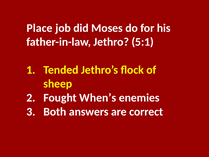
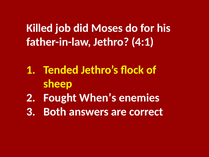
Place: Place -> Killed
5:1: 5:1 -> 4:1
